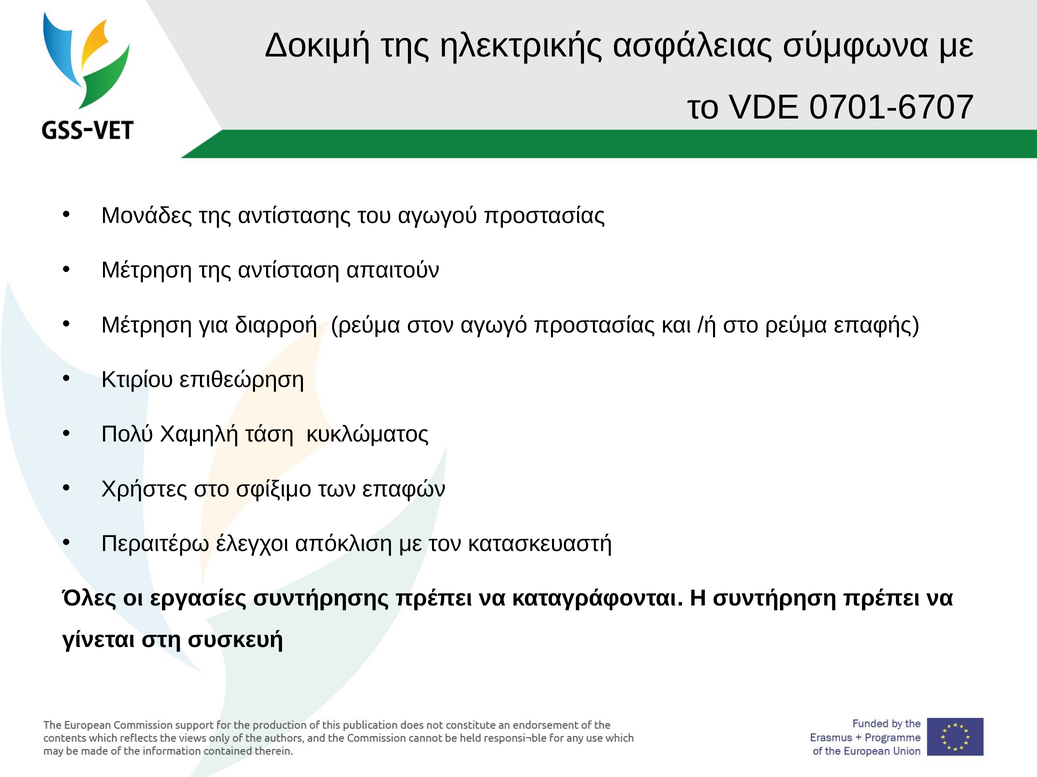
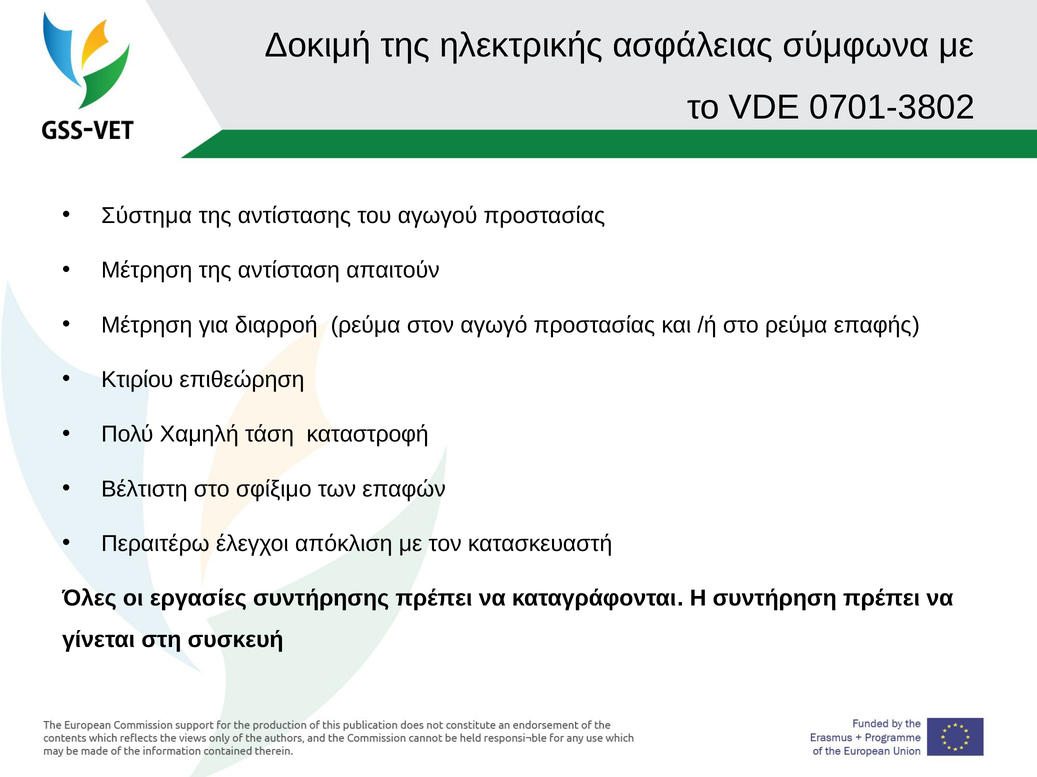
0701-6707: 0701-6707 -> 0701-3802
Μονάδες: Μονάδες -> Σύστημα
κυκλώματος: κυκλώματος -> καταστροφή
Χρήστες: Χρήστες -> Βέλτιστη
